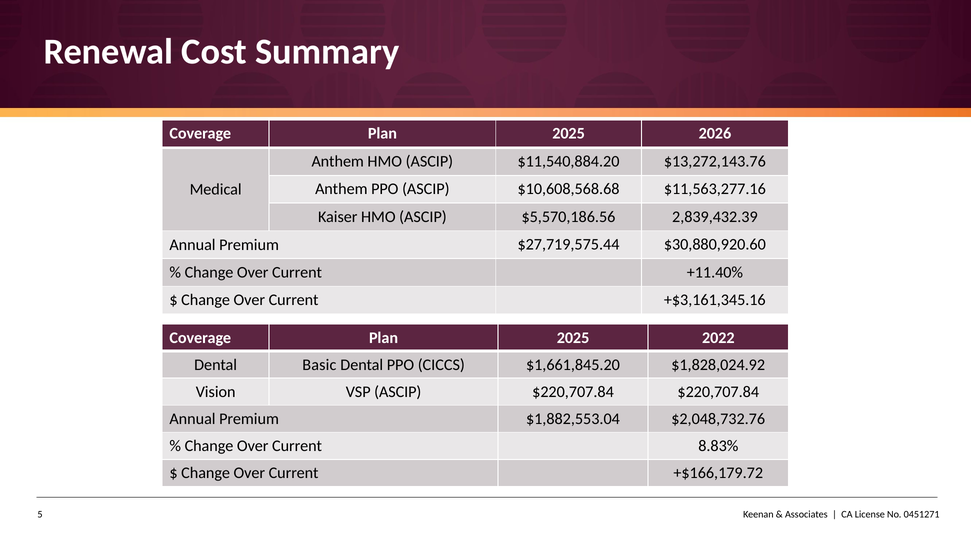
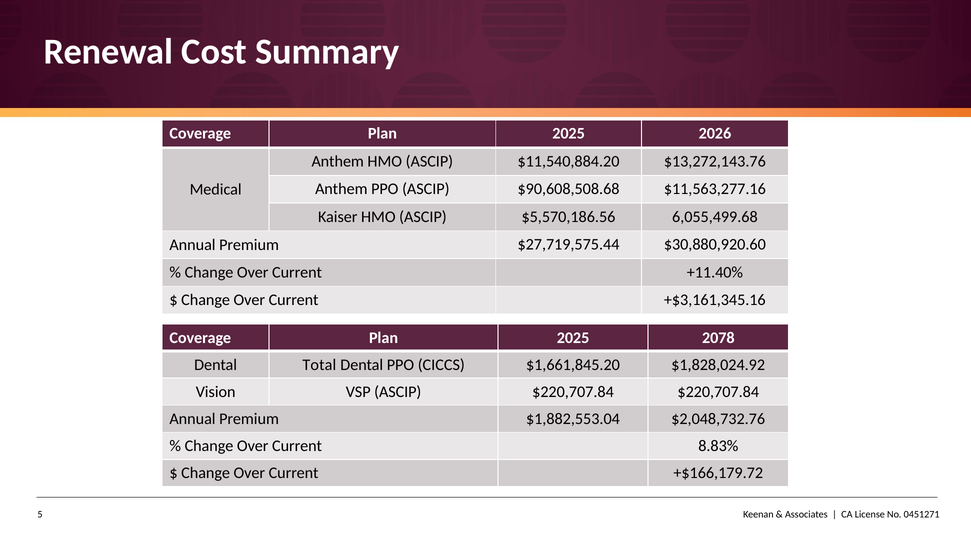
$10,608,568.68: $10,608,568.68 -> $90,608,508.68
2,839,432.39: 2,839,432.39 -> 6,055,499.68
2022: 2022 -> 2078
Basic: Basic -> Total
